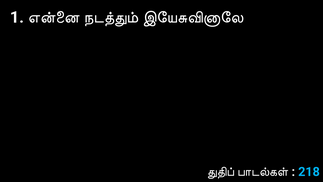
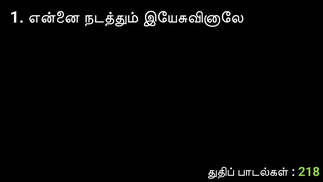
218 colour: light blue -> light green
